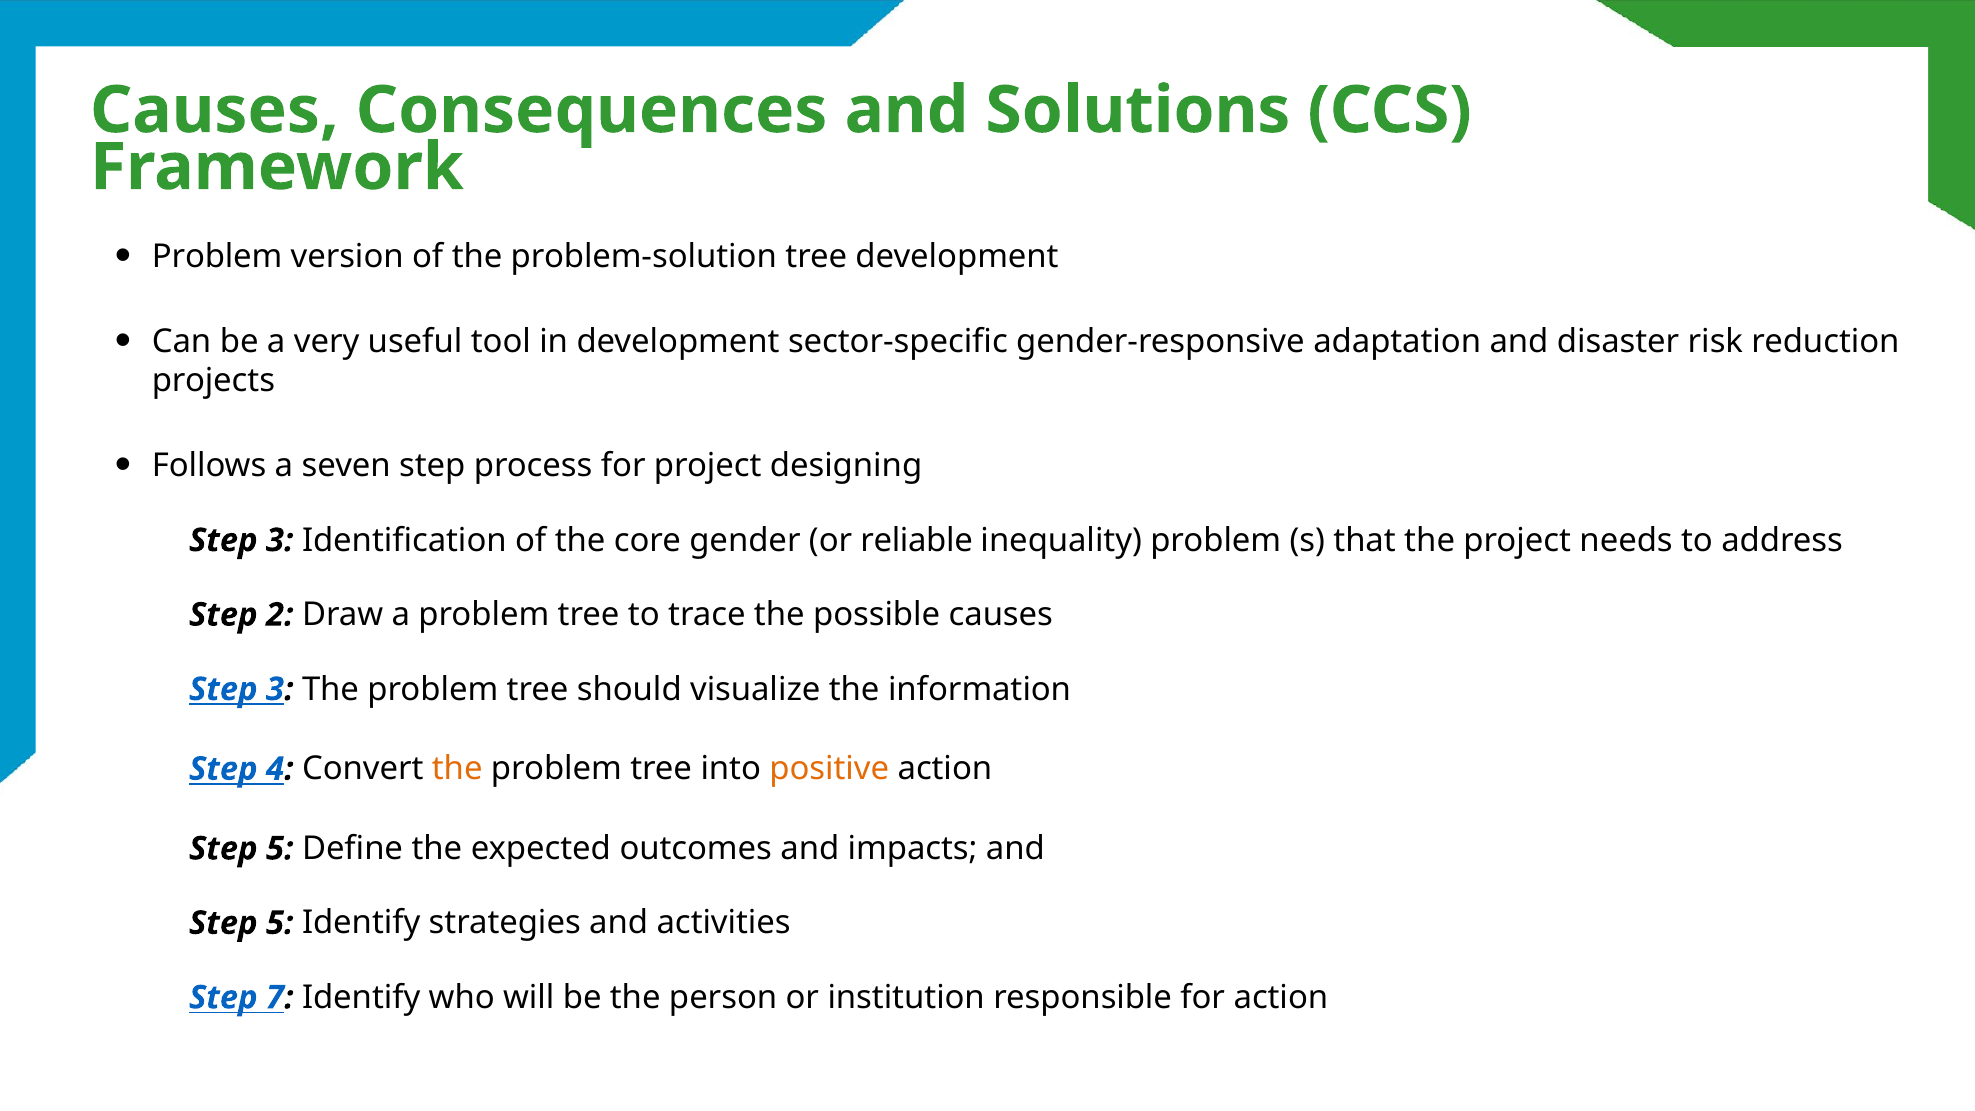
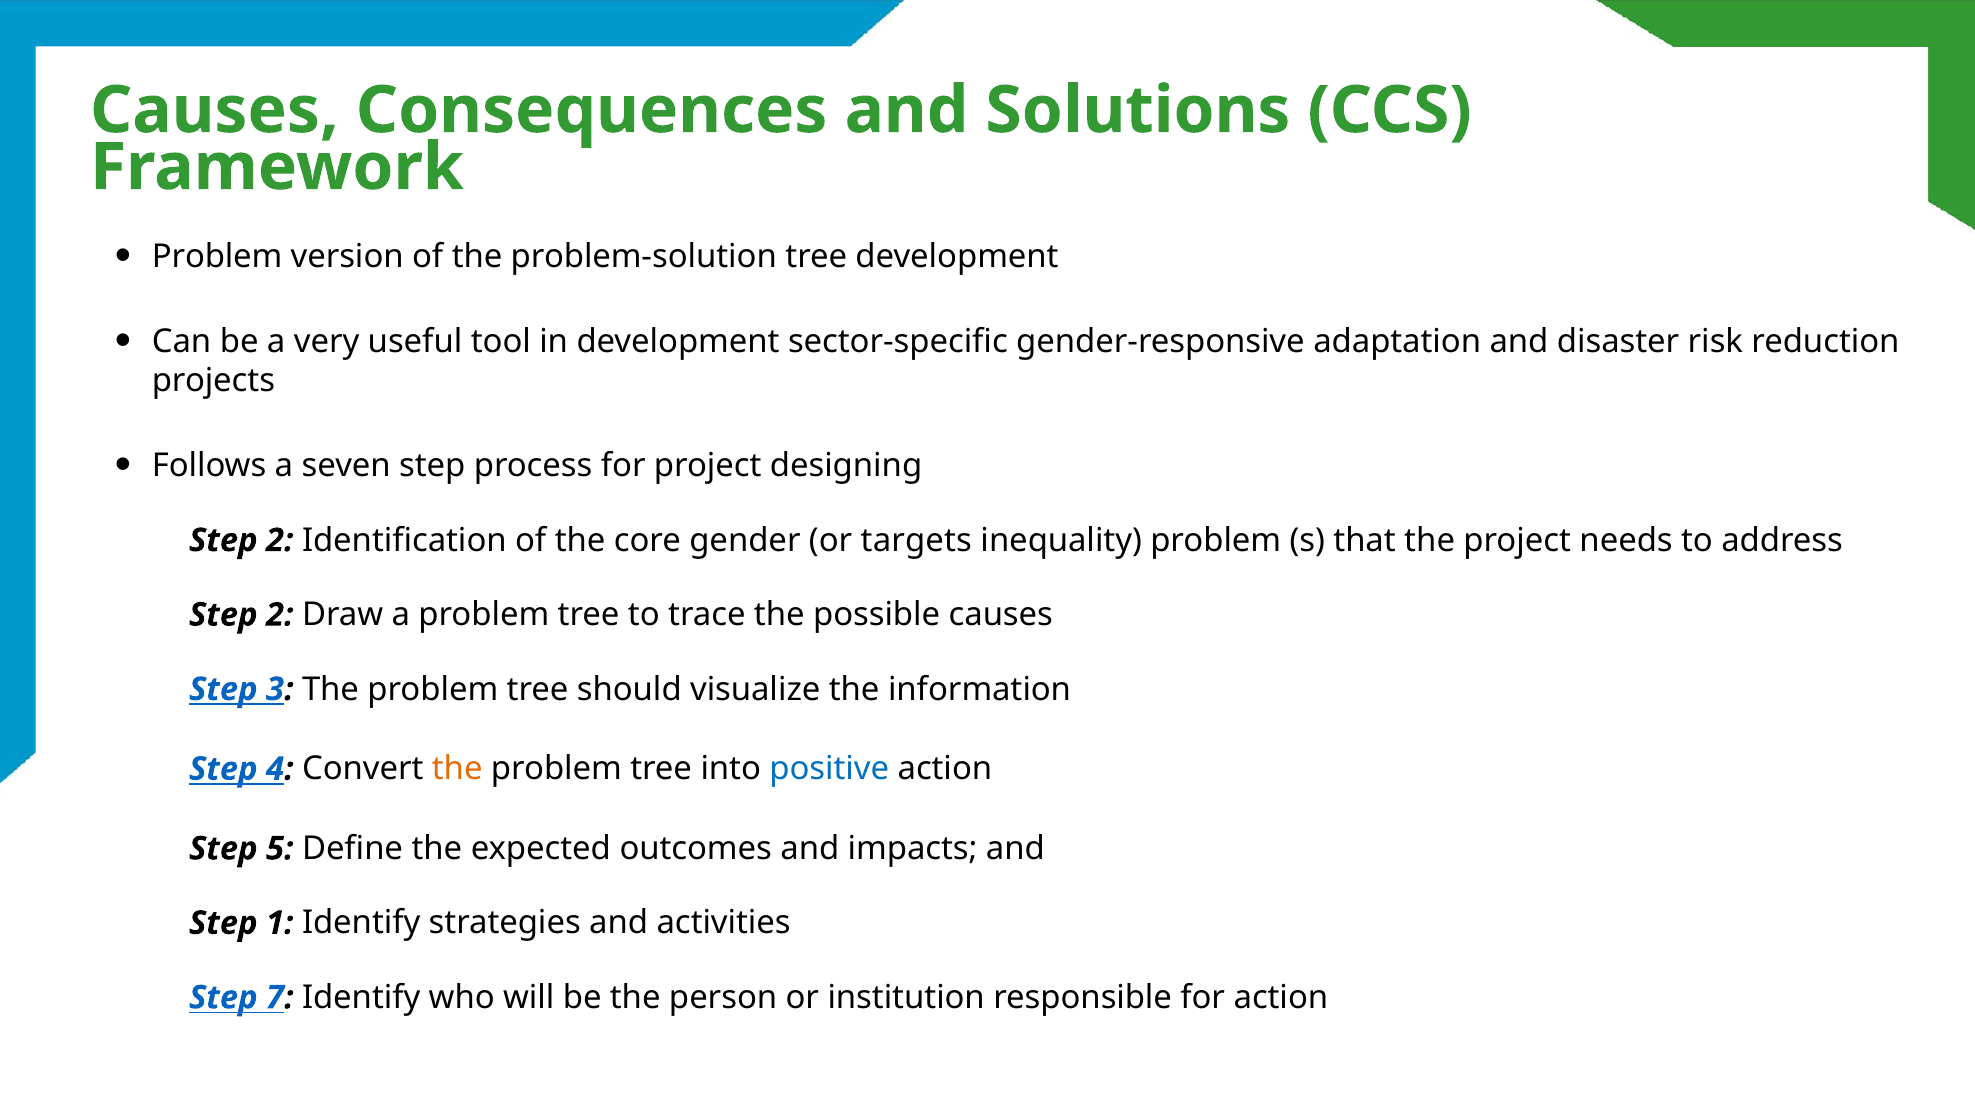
3 at (280, 540): 3 -> 2
reliable: reliable -> targets
positive colour: orange -> blue
5 at (280, 923): 5 -> 1
